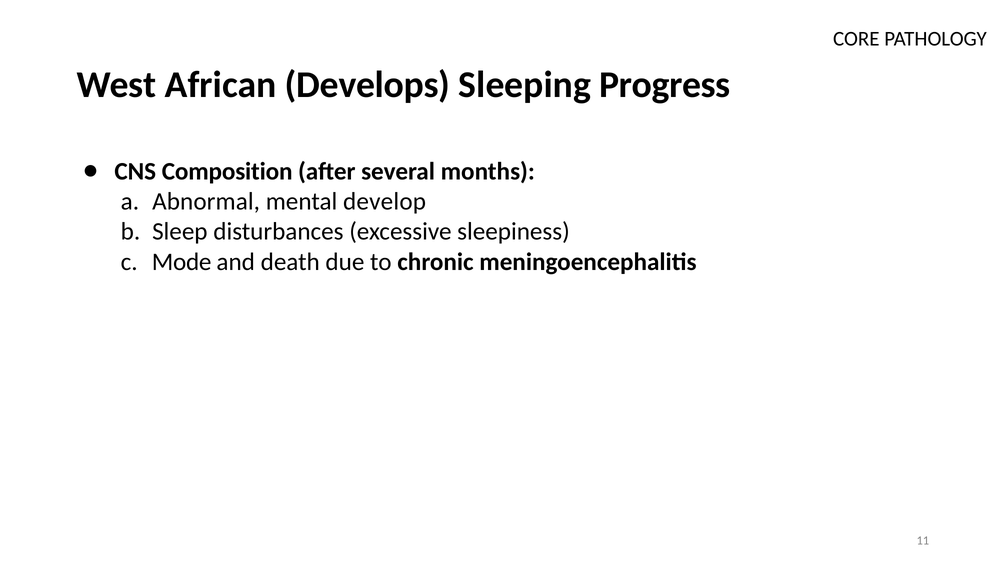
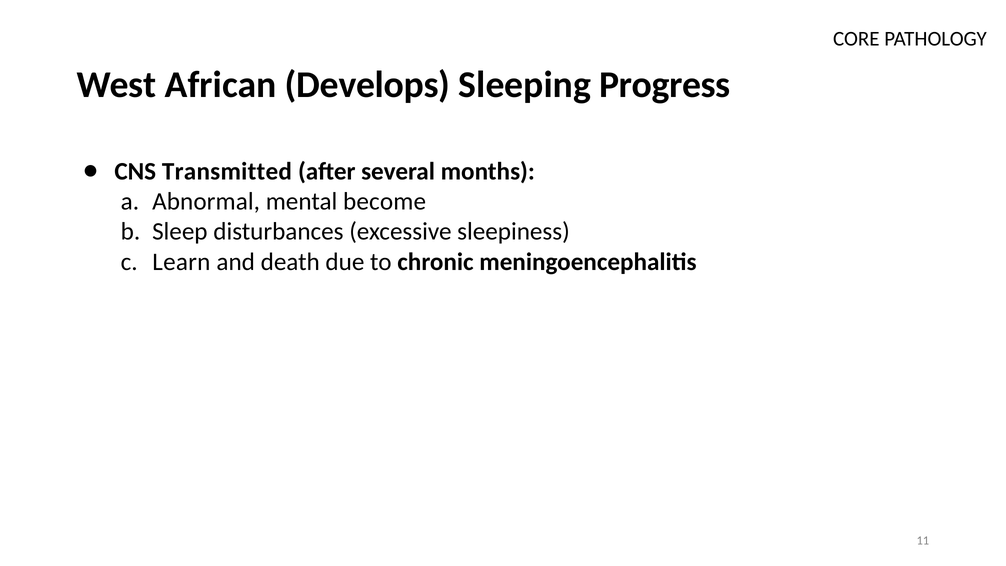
Composition: Composition -> Transmitted
develop: develop -> become
Mode: Mode -> Learn
